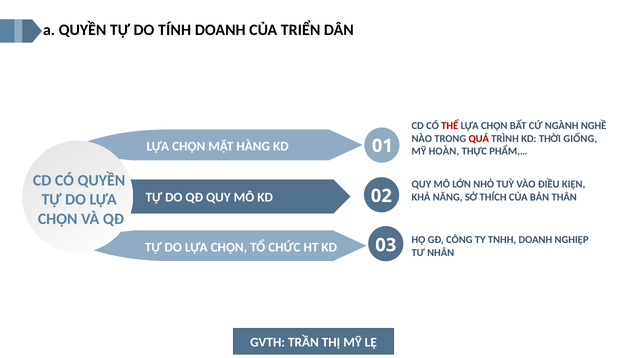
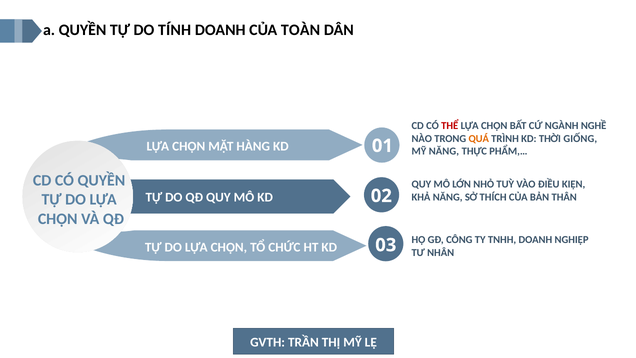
TRIỂN: TRIỂN -> TOÀN
QUÁ colour: red -> orange
MỸ HOÀN: HOÀN -> NĂNG
